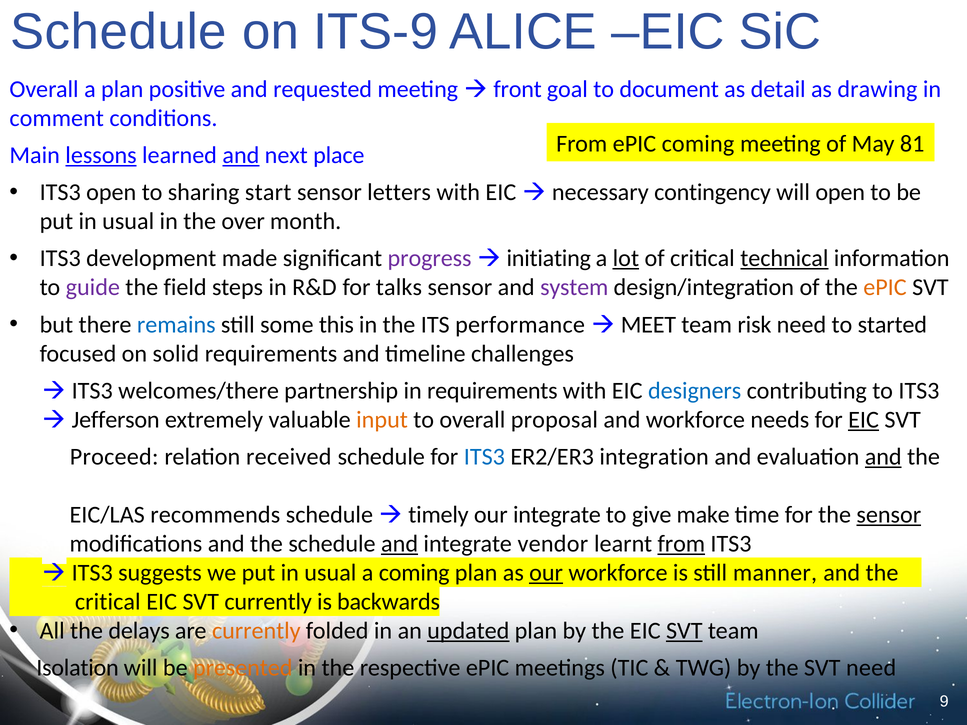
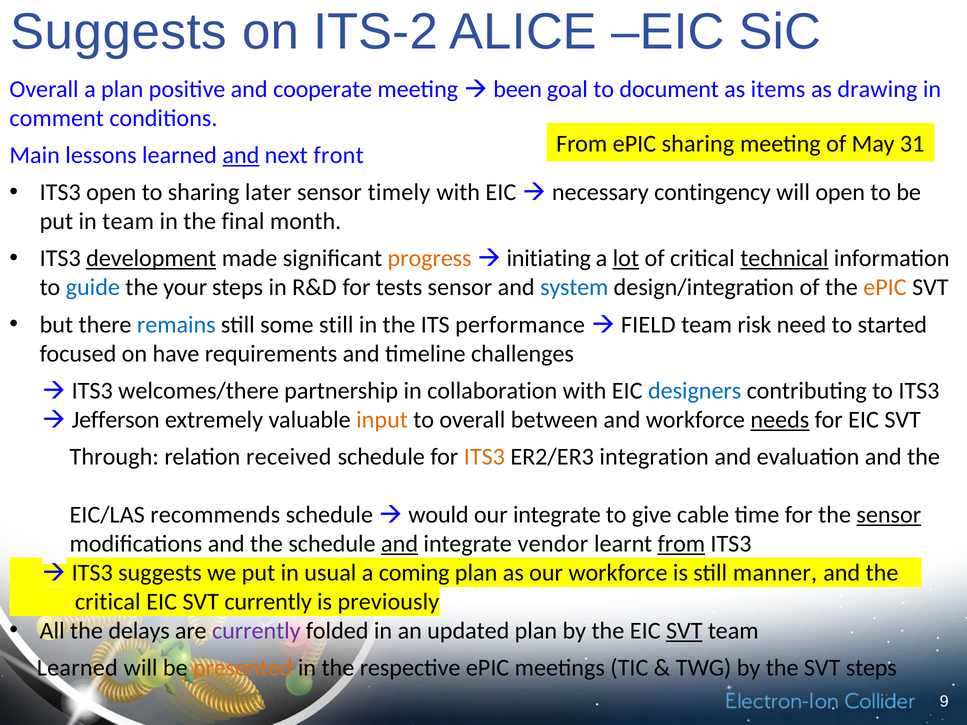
Schedule at (119, 32): Schedule -> Suggests
ITS-9: ITS-9 -> ITS-2
requested: requested -> cooperate
front: front -> been
detail: detail -> items
ePIC coming: coming -> sharing
81: 81 -> 31
lessons underline: present -> none
place: place -> front
start: start -> later
letters: letters -> timely
usual at (128, 222): usual -> team
over: over -> final
development underline: none -> present
progress colour: purple -> orange
guide colour: purple -> blue
field: field -> your
talks: talks -> tests
system colour: purple -> blue
some this: this -> still
MEET: MEET -> FIELD
solid: solid -> have
in requirements: requirements -> collaboration
proposal: proposal -> between
needs underline: none -> present
EIC at (864, 420) underline: present -> none
Proceed: Proceed -> Through
ITS3 at (484, 457) colour: blue -> orange
and at (883, 457) underline: present -> none
timely: timely -> would
make: make -> cable
our at (546, 573) underline: present -> none
backwards: backwards -> previously
currently at (256, 631) colour: orange -> purple
updated underline: present -> none
Isolation at (78, 668): Isolation -> Learned
SVT need: need -> steps
